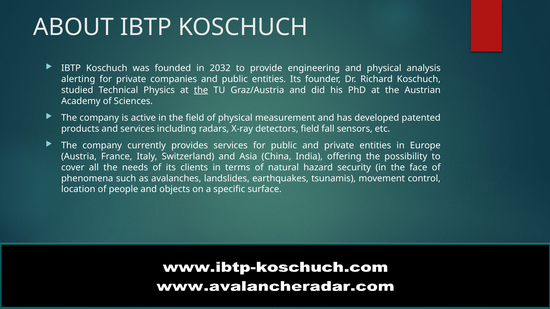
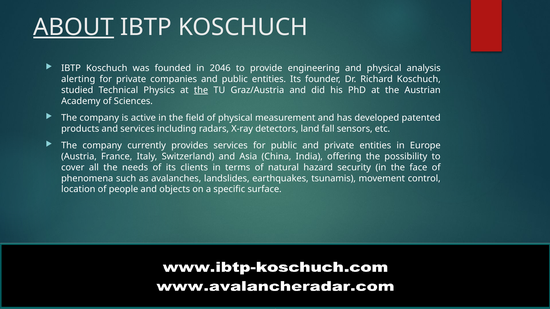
ABOUT underline: none -> present
2032: 2032 -> 2046
detectors field: field -> land
